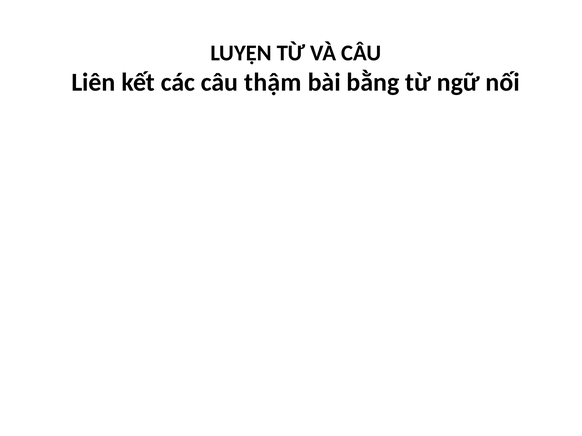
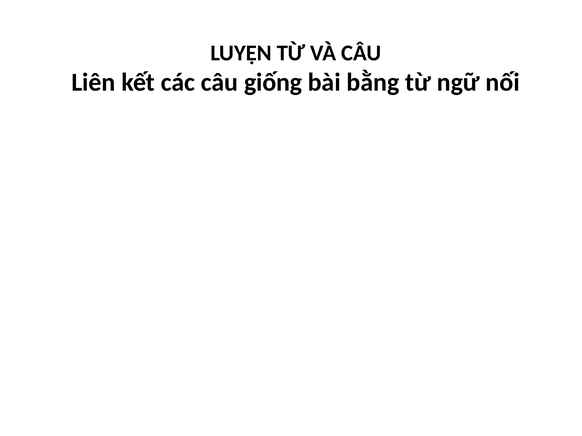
thậm: thậm -> giống
